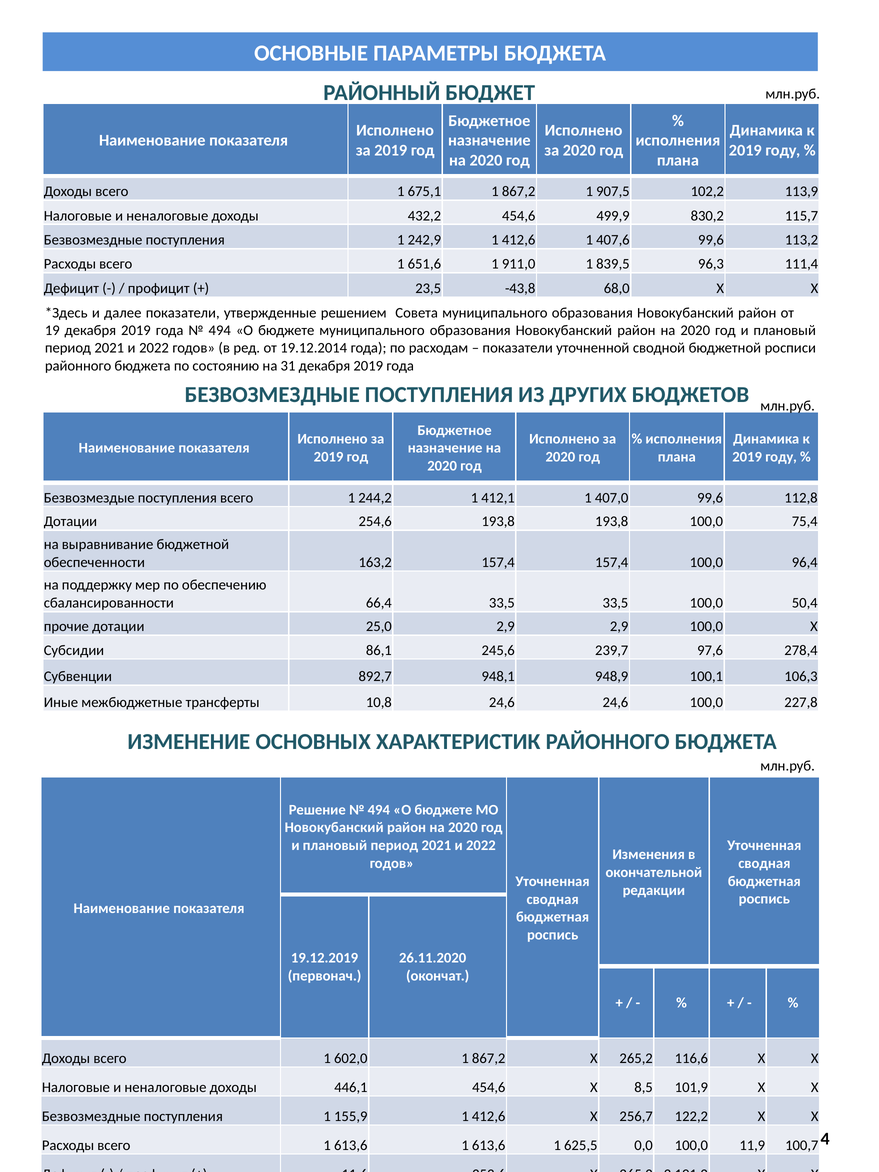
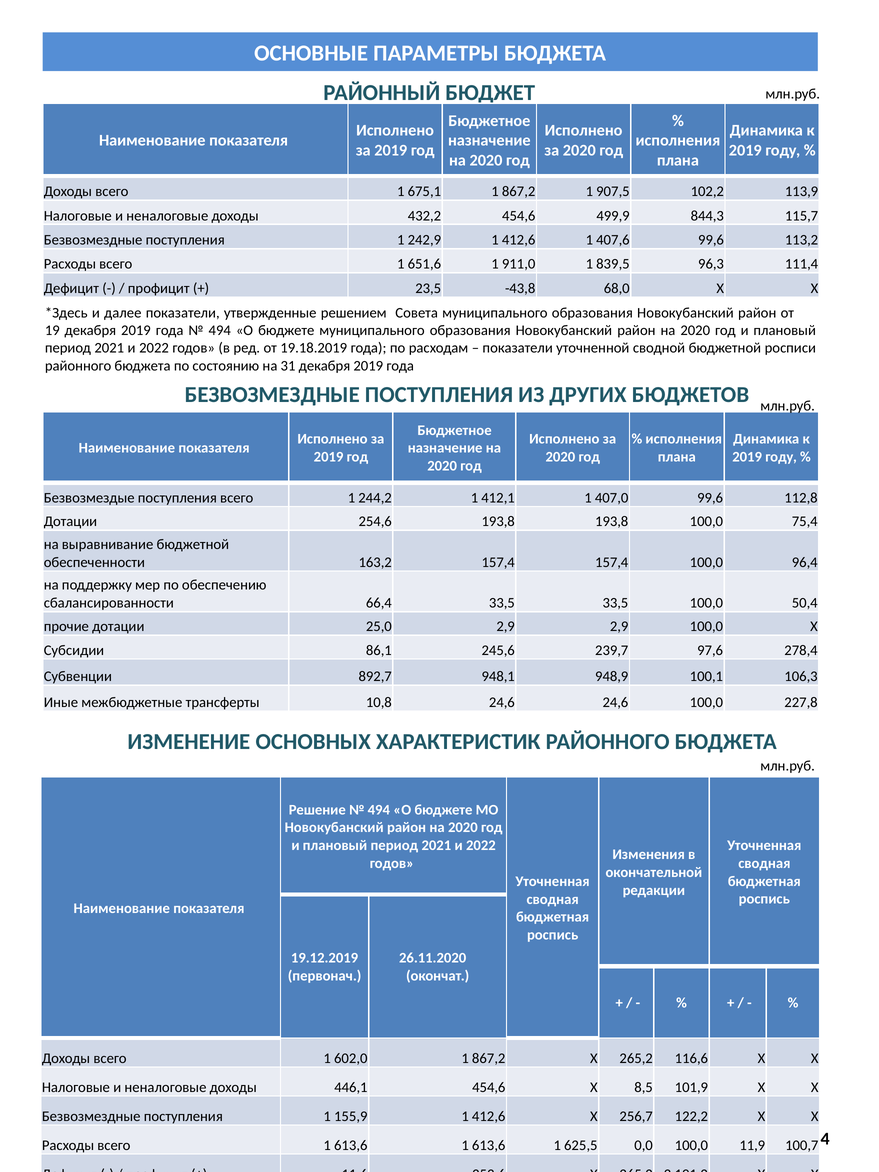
830,2: 830,2 -> 844,3
19.12.2014: 19.12.2014 -> 19.18.2019
